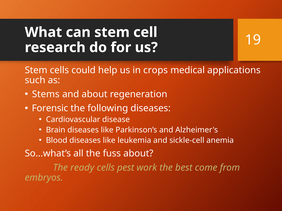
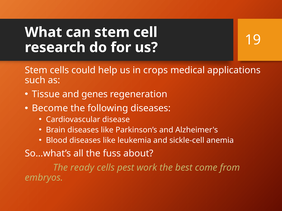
Stems: Stems -> Tissue
and about: about -> genes
Forensic: Forensic -> Become
